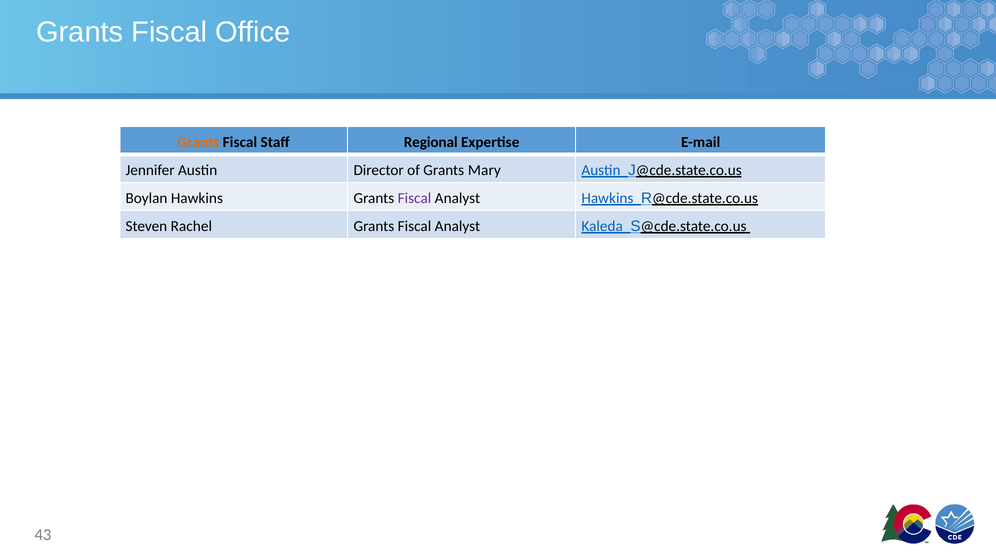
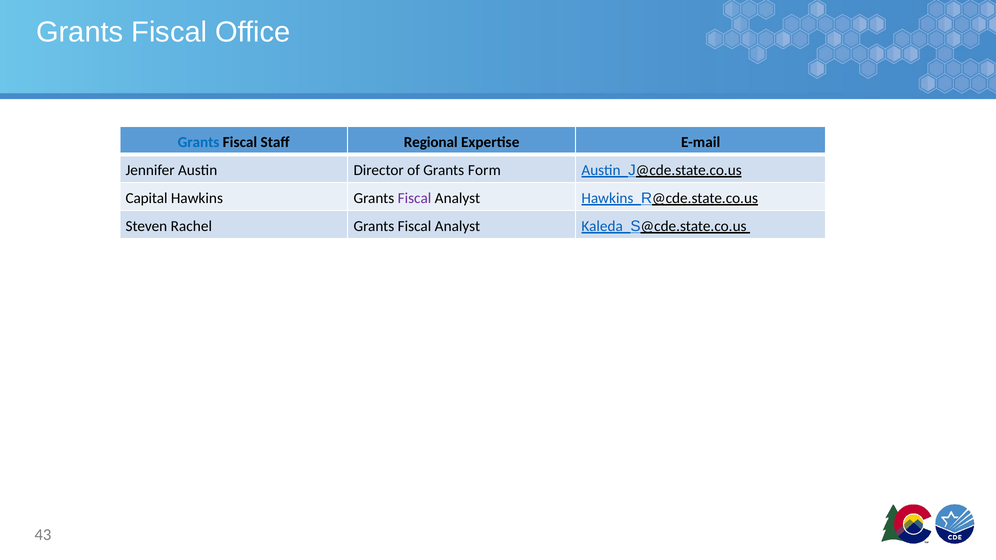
Grants at (199, 142) colour: orange -> blue
Mary: Mary -> Form
Boylan: Boylan -> Capital
